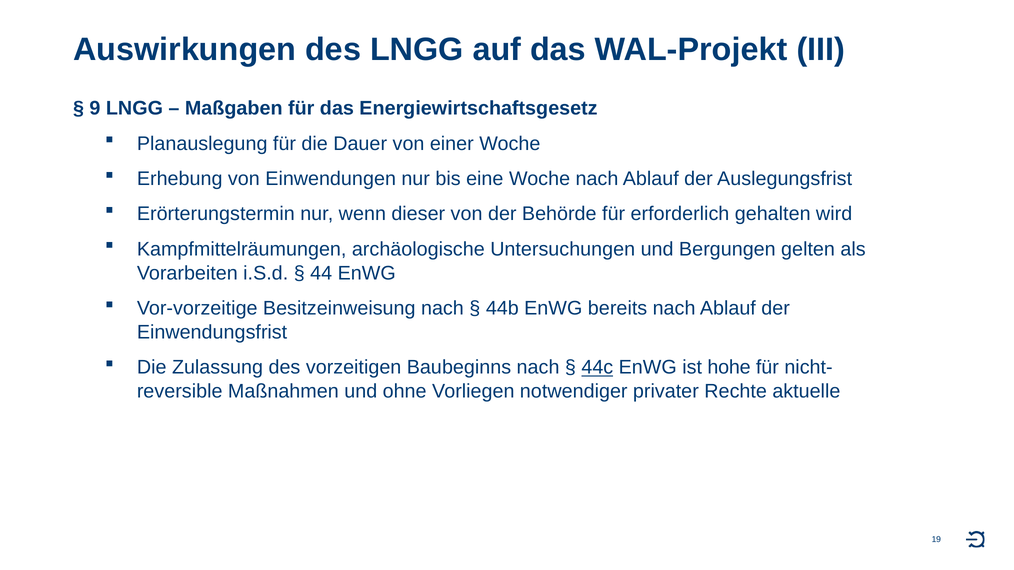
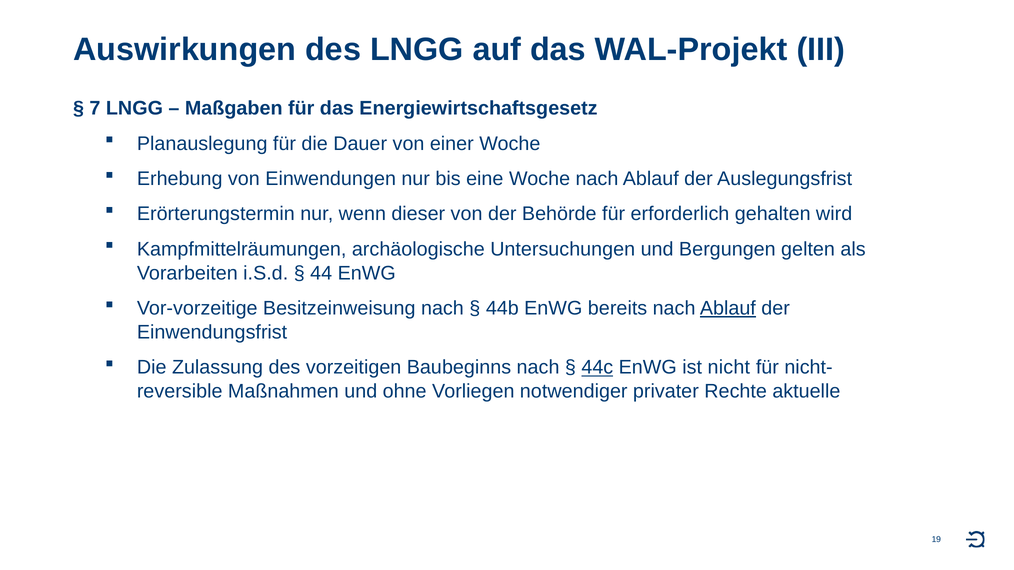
9: 9 -> 7
Ablauf at (728, 309) underline: none -> present
hohe: hohe -> nicht
